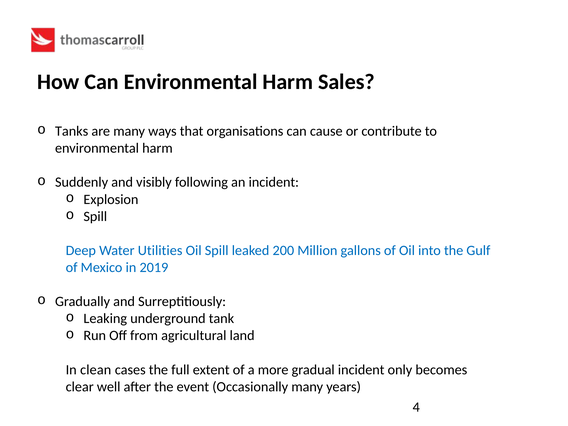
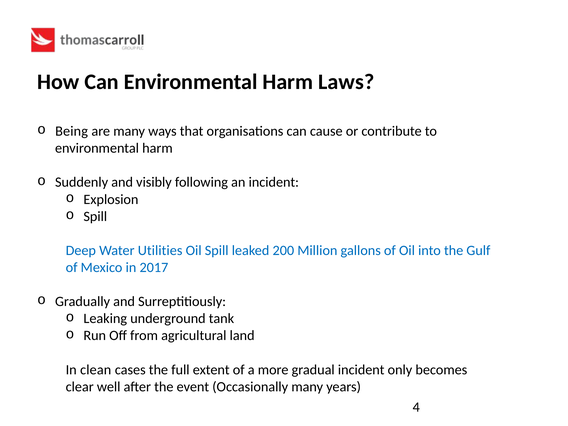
Sales: Sales -> Laws
Tanks: Tanks -> Being
2019: 2019 -> 2017
